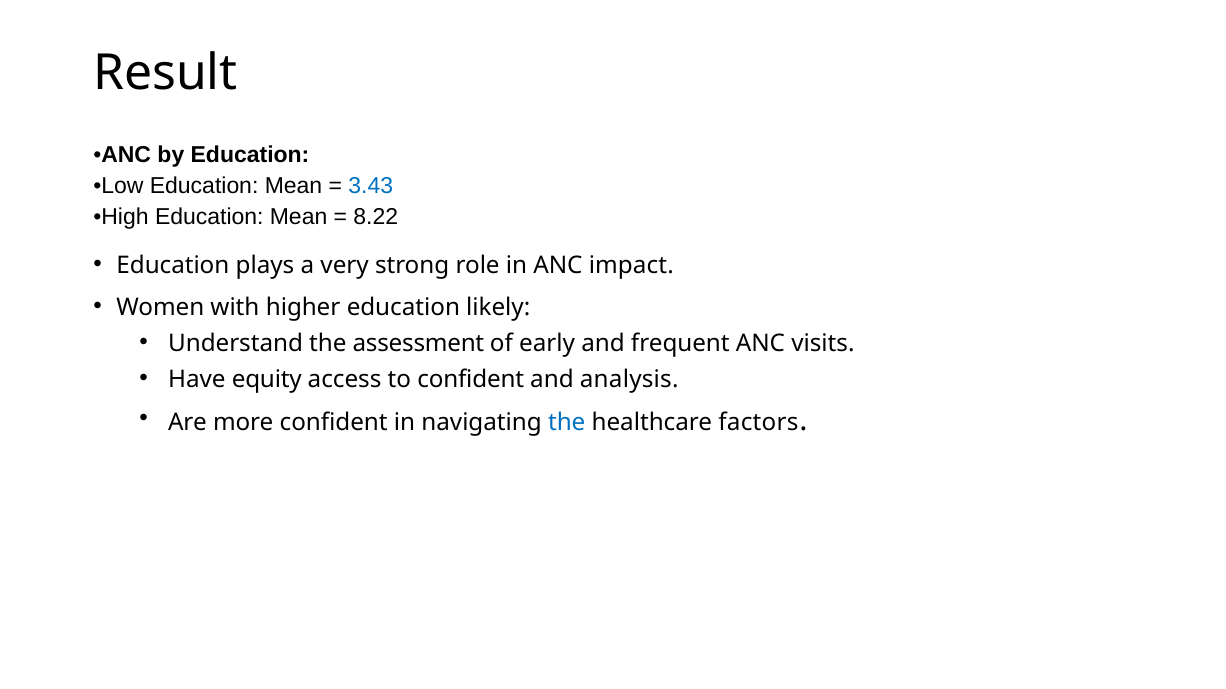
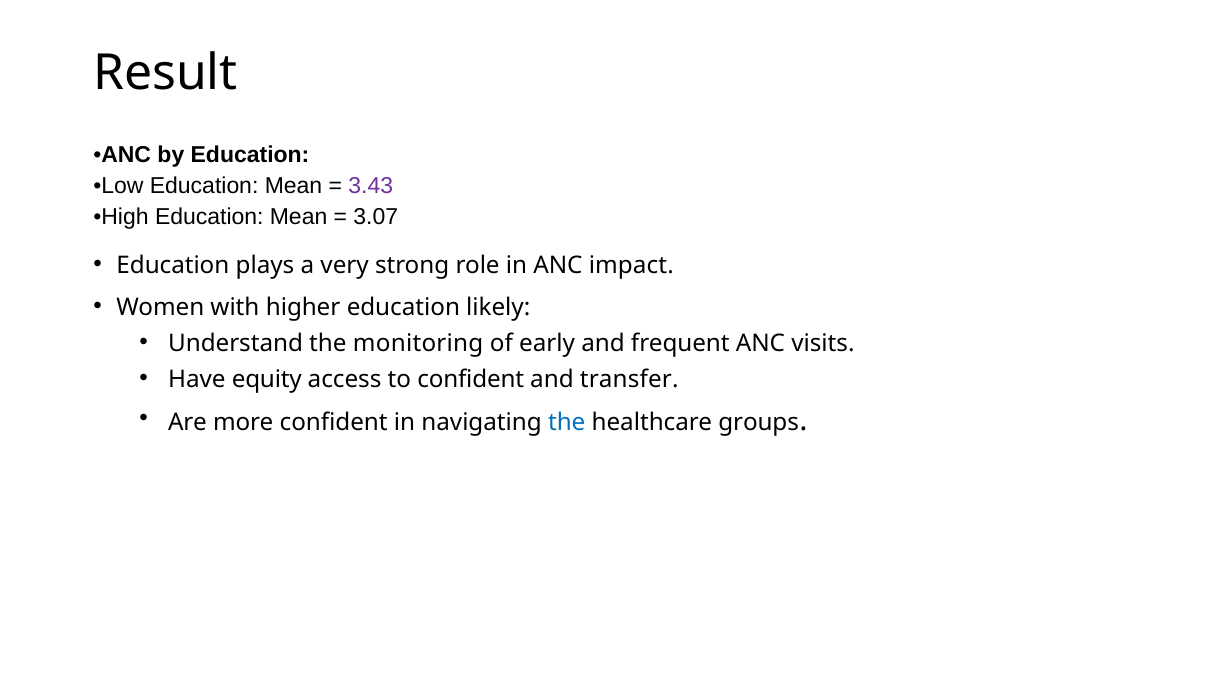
3.43 colour: blue -> purple
8.22: 8.22 -> 3.07
assessment: assessment -> monitoring
analysis: analysis -> transfer
factors: factors -> groups
